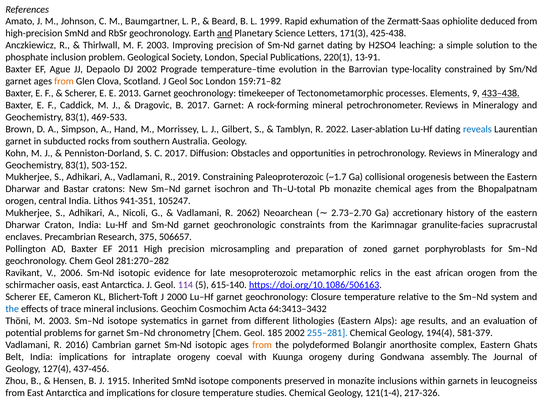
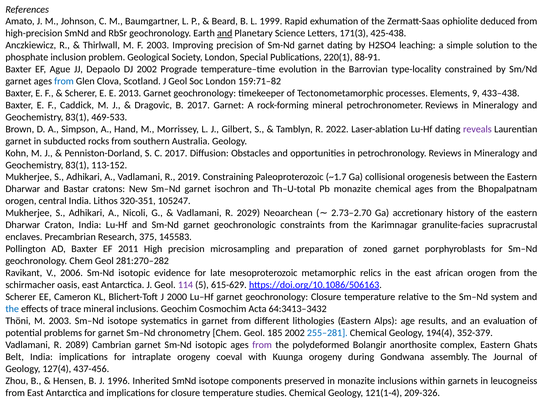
13-91: 13-91 -> 88-91
from at (64, 81) colour: orange -> blue
433–438 underline: present -> none
reveals colour: blue -> purple
503-152: 503-152 -> 113-152
941-351: 941-351 -> 320-351
2062: 2062 -> 2029
506657: 506657 -> 145583
615-140: 615-140 -> 615-629
581-379: 581-379 -> 352-379
2016: 2016 -> 2089
from at (262, 345) colour: orange -> purple
1915: 1915 -> 1996
217-326: 217-326 -> 209-326
